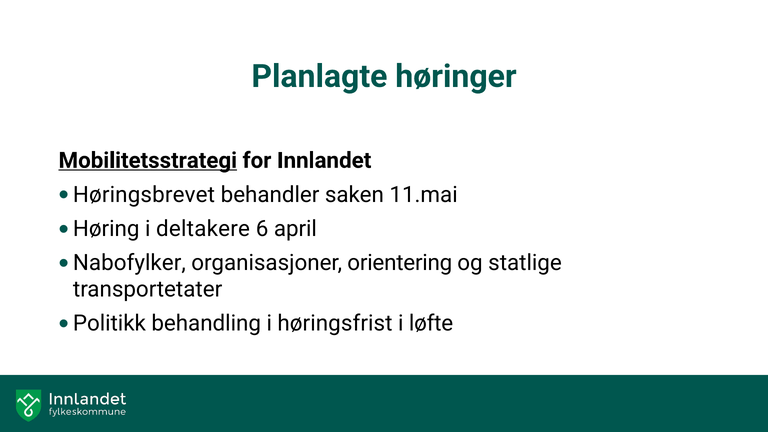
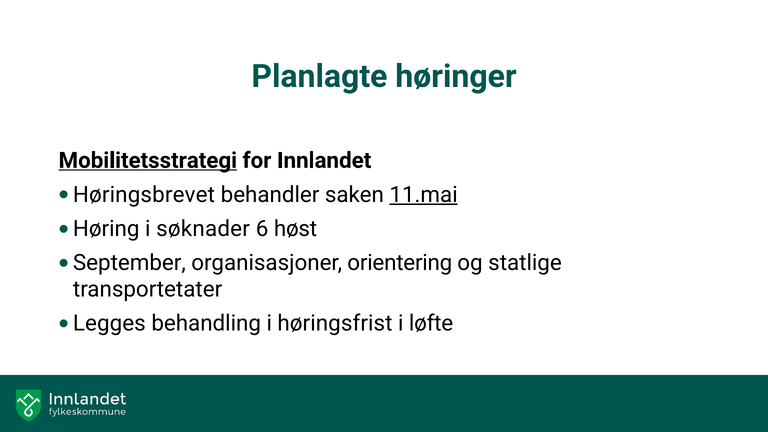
11.mai underline: none -> present
deltakere: deltakere -> søknader
april: april -> høst
Nabofylker: Nabofylker -> September
Politikk: Politikk -> Legges
